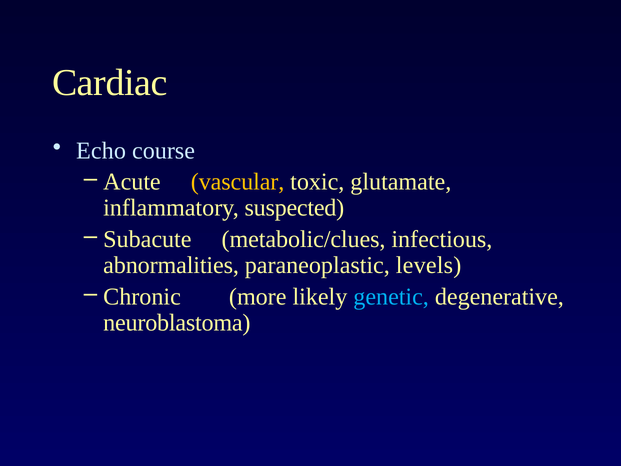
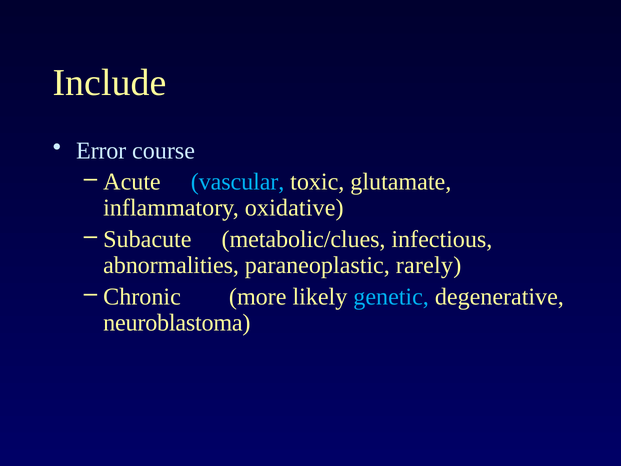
Cardiac: Cardiac -> Include
Echo: Echo -> Error
vascular colour: yellow -> light blue
suspected: suspected -> oxidative
levels: levels -> rarely
